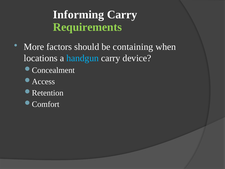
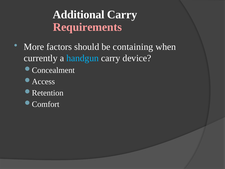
Informing: Informing -> Additional
Requirements colour: light green -> pink
locations: locations -> currently
